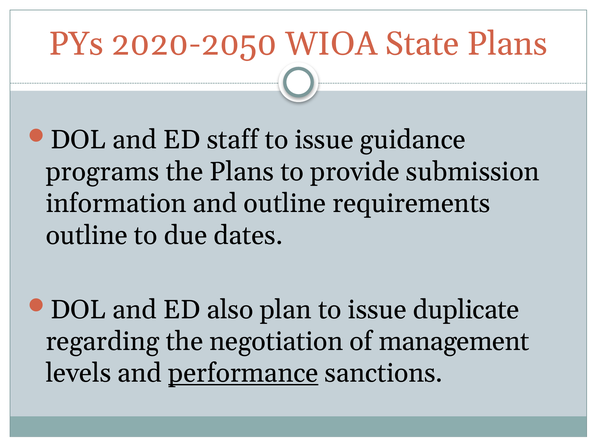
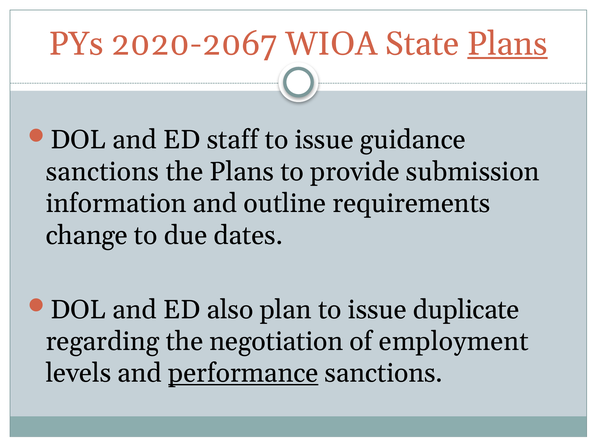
2020-2050: 2020-2050 -> 2020-2067
Plans at (507, 44) underline: none -> present
programs at (102, 172): programs -> sanctions
outline at (87, 236): outline -> change
management: management -> employment
